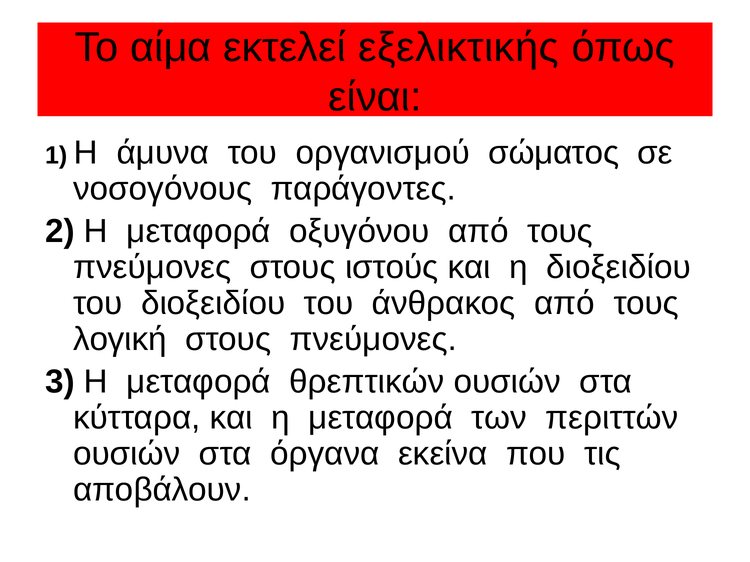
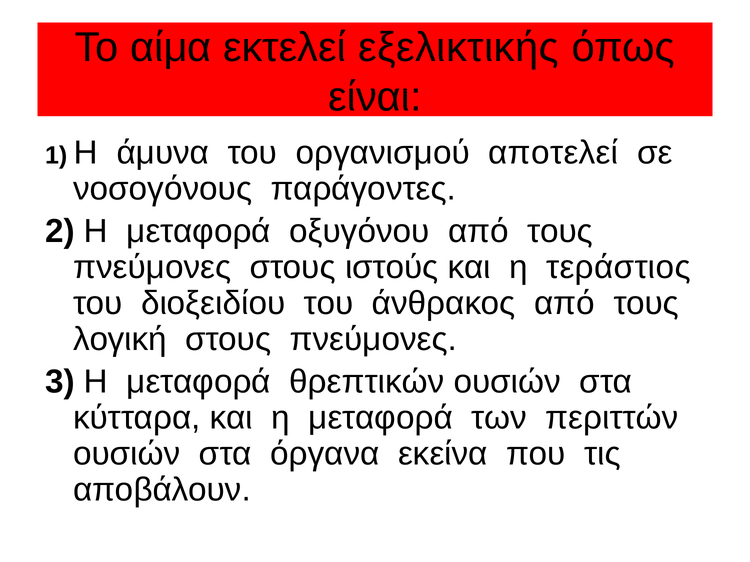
σώματος: σώματος -> αποτελεί
η διοξειδίου: διοξειδίου -> τεράστιος
